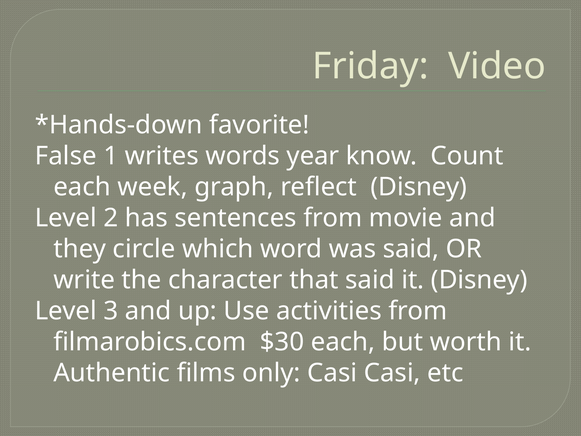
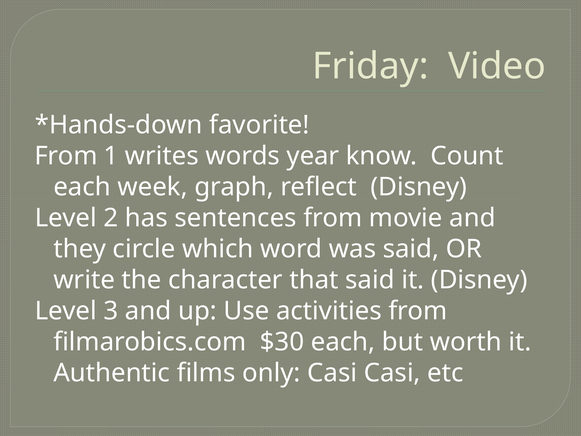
False at (66, 156): False -> From
